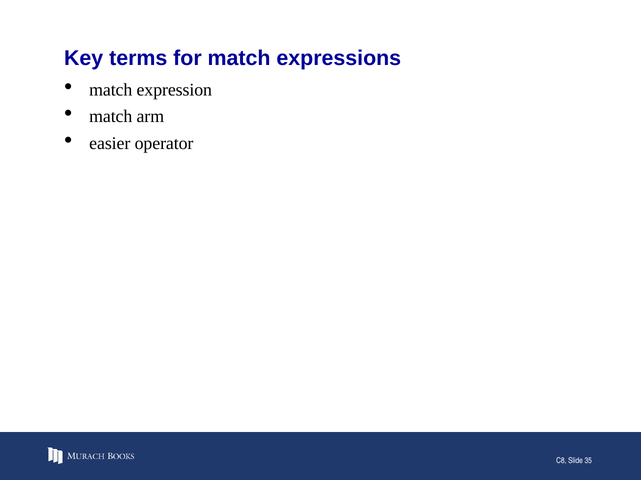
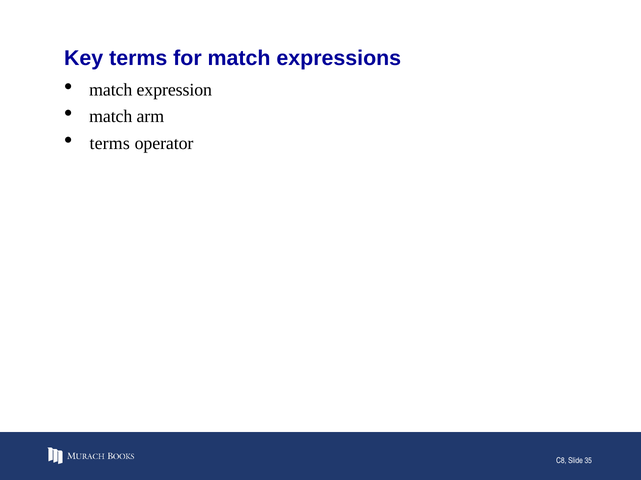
easier at (110, 143): easier -> terms
